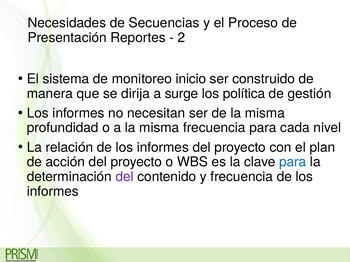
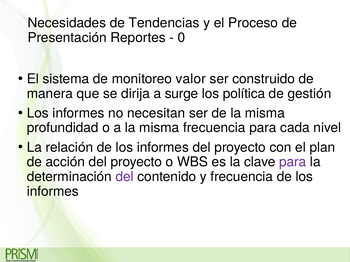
Secuencias: Secuencias -> Tendencias
2: 2 -> 0
inicio: inicio -> valor
para at (293, 162) colour: blue -> purple
